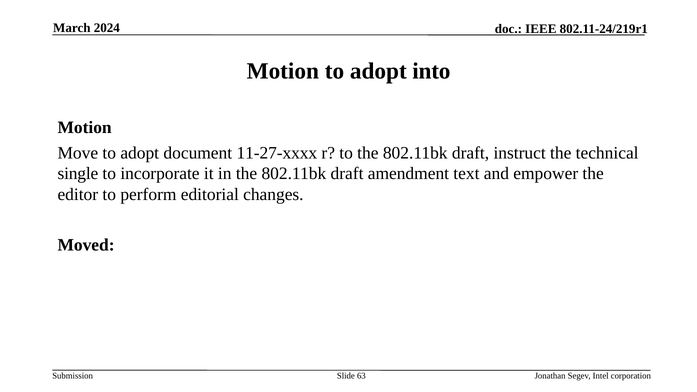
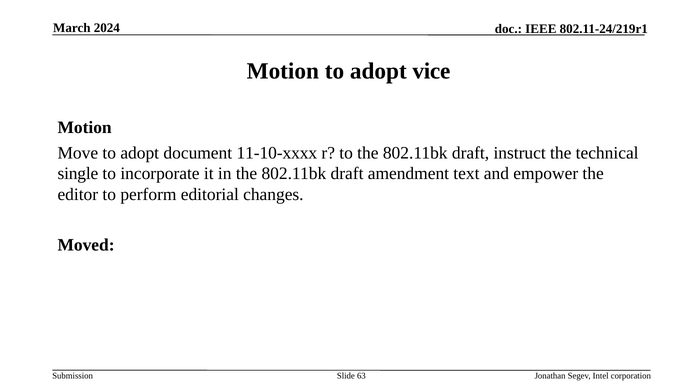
into: into -> vice
11-27-xxxx: 11-27-xxxx -> 11-10-xxxx
